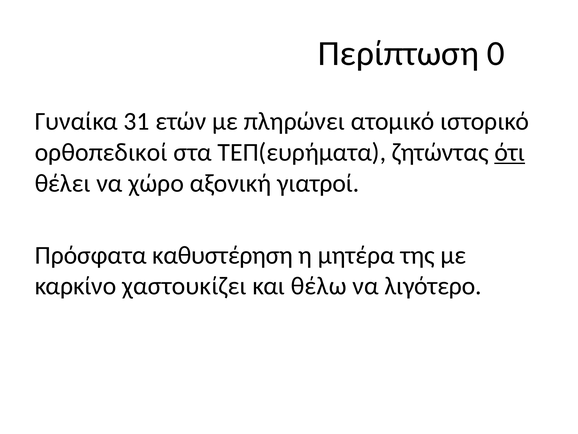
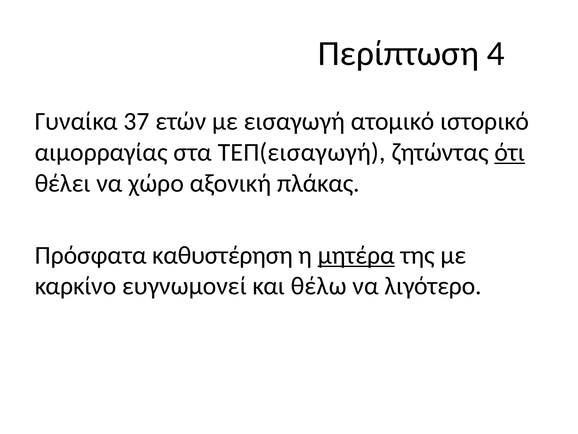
0: 0 -> 4
31: 31 -> 37
πληρώνει: πληρώνει -> εισαγωγή
ορθοπεδικοί: ορθοπεδικοί -> αιμορραγίας
ΤΕΠ(ευρήματα: ΤΕΠ(ευρήματα -> ΤΕΠ(εισαγωγή
γιατροί: γιατροί -> πλάκας
μητέρα underline: none -> present
χαστουκίζει: χαστουκίζει -> ευγνωμονεί
